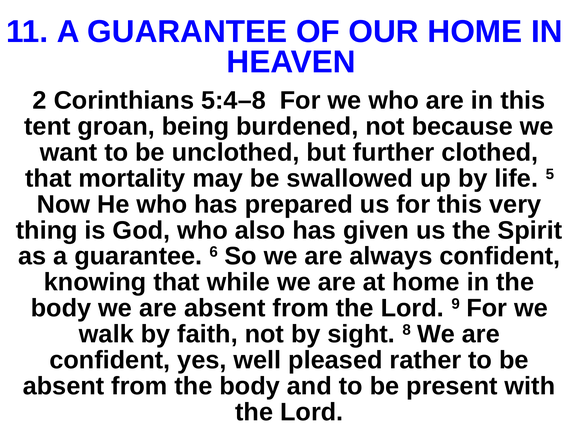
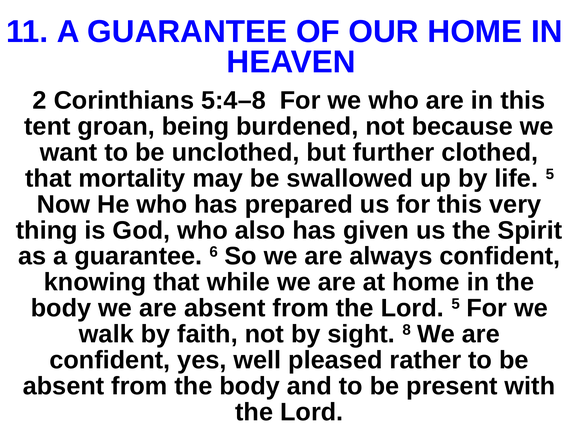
Lord 9: 9 -> 5
